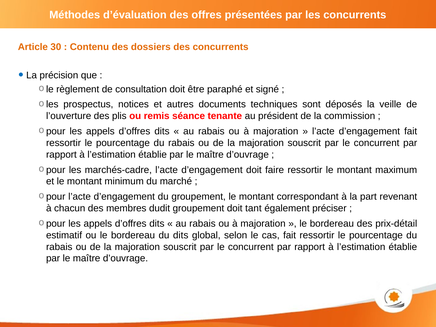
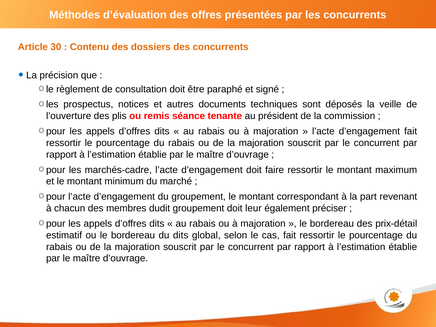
tant: tant -> leur
